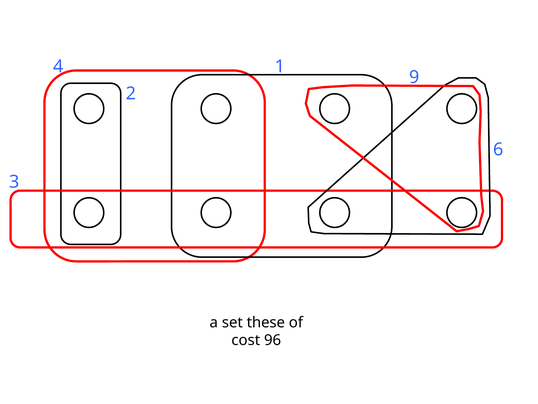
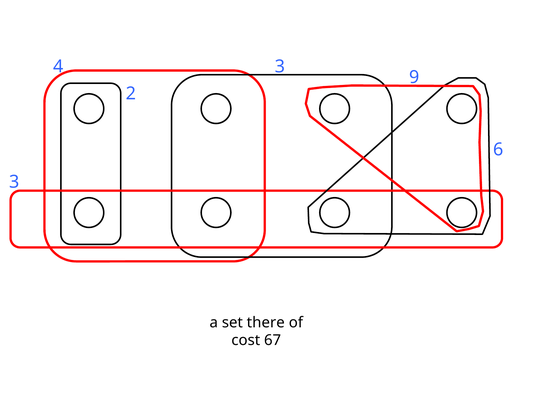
4 1: 1 -> 3
these: these -> there
96: 96 -> 67
